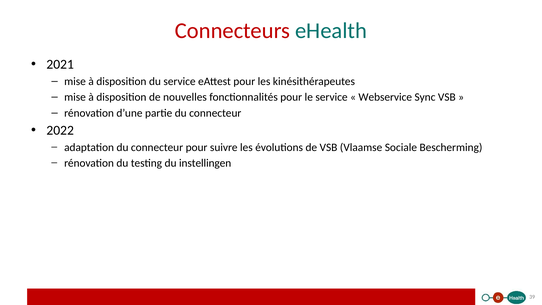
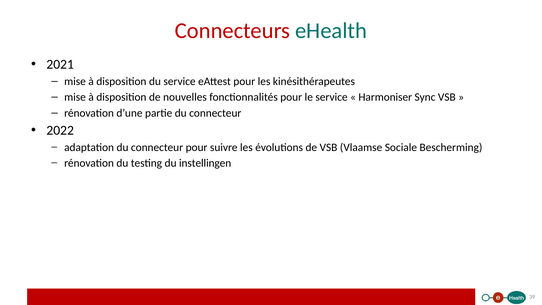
Webservice: Webservice -> Harmoniser
